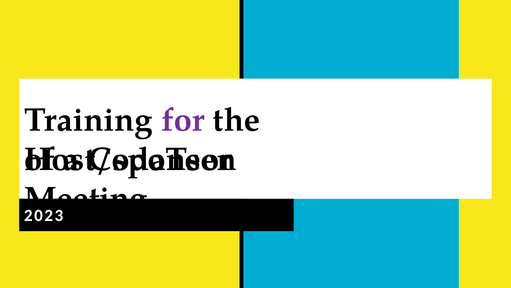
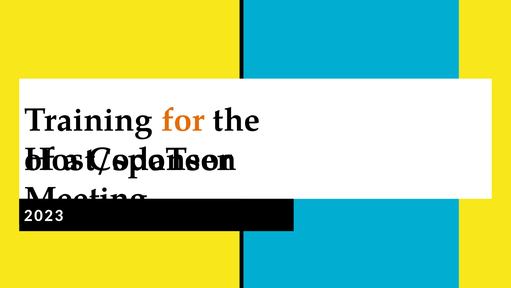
for colour: purple -> orange
